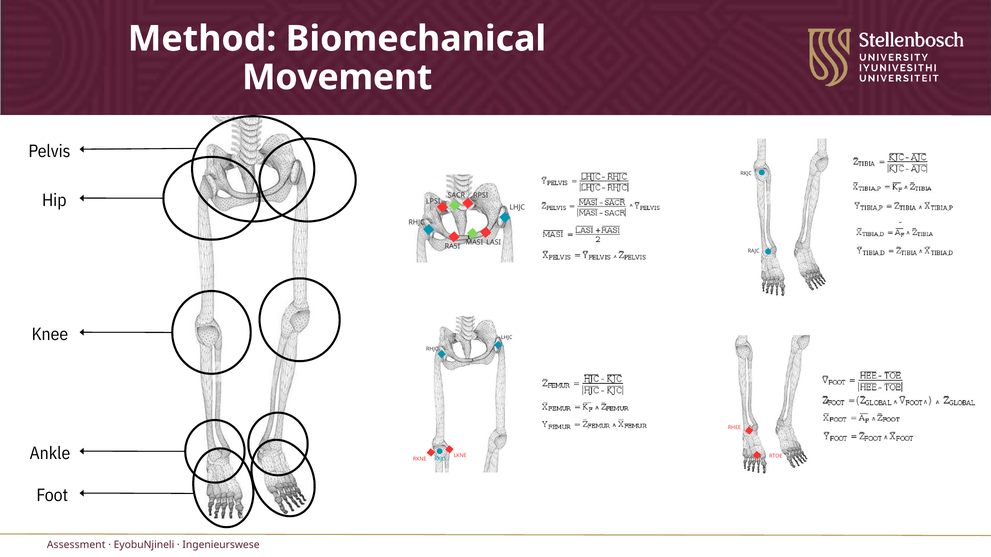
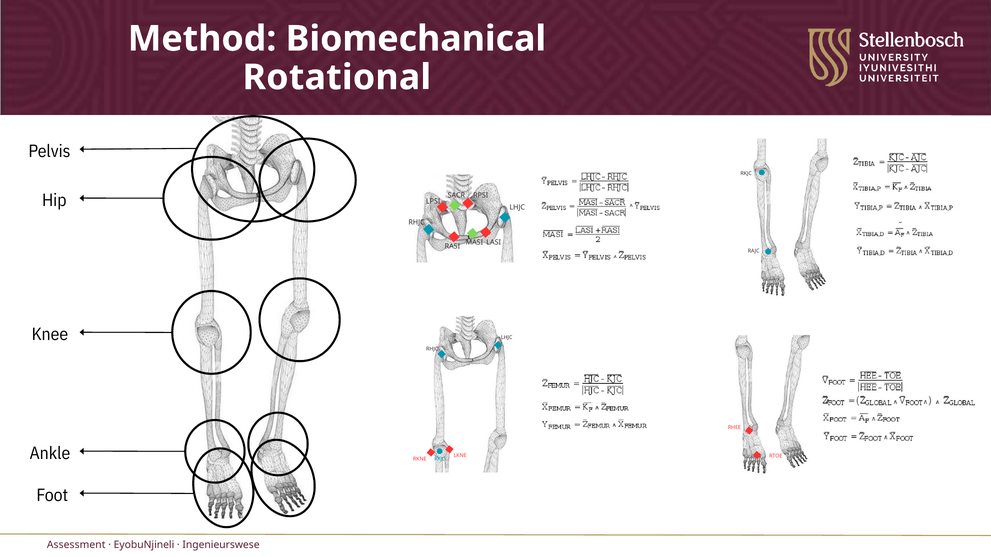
Movement: Movement -> Rotational
